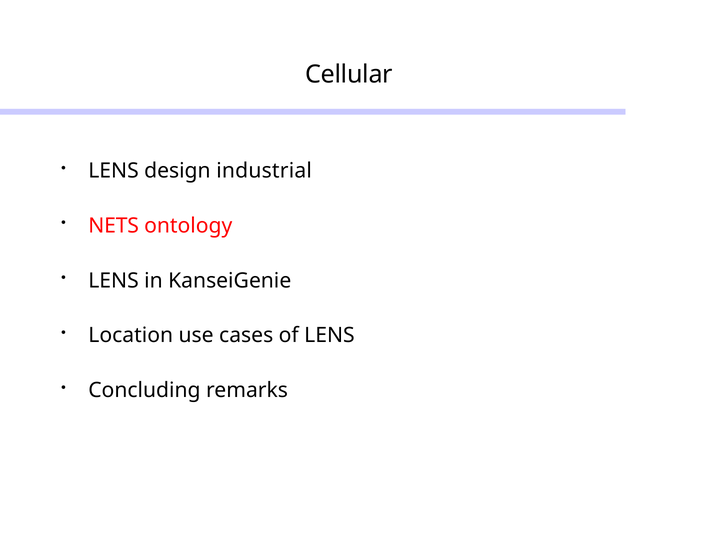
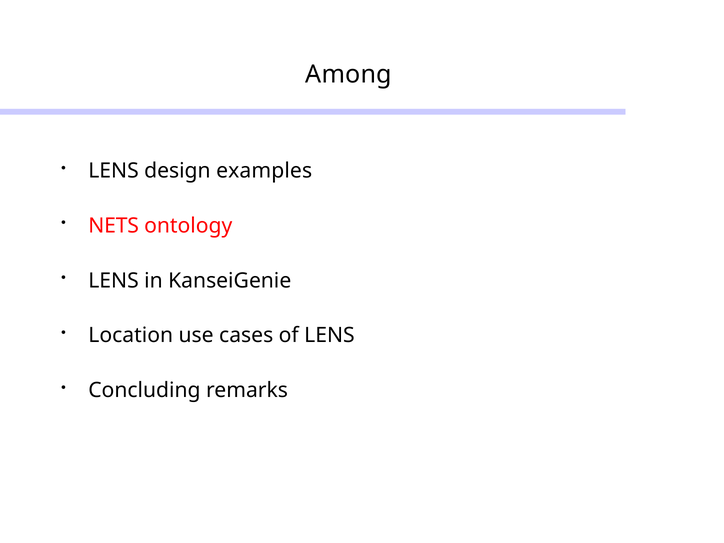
Cellular: Cellular -> Among
industrial: industrial -> examples
